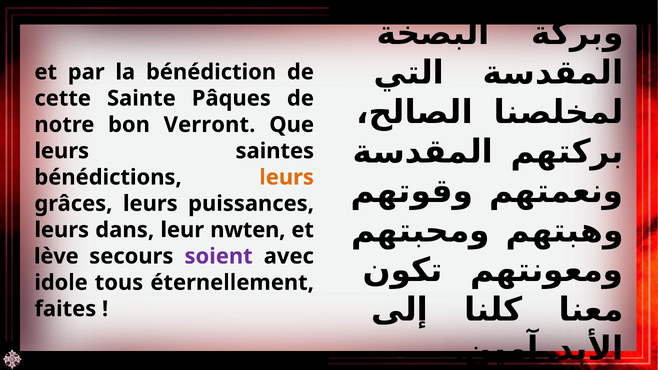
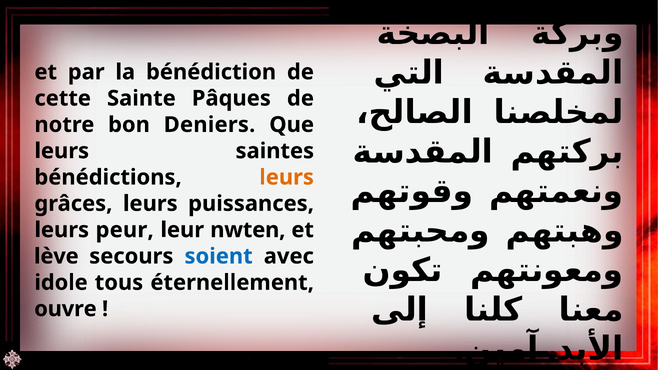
Verront: Verront -> Deniers
dans: dans -> peur
soient colour: purple -> blue
faites: faites -> ouvre
